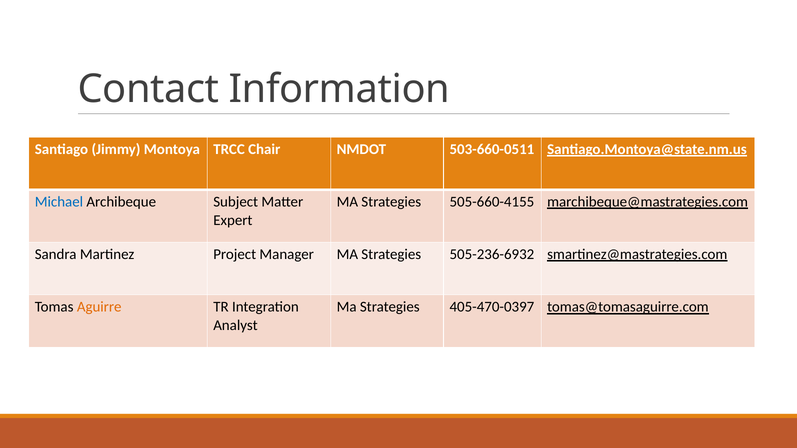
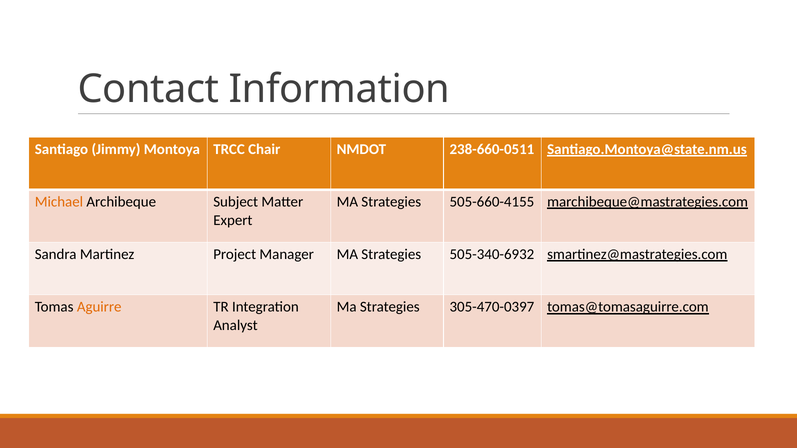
503-660-0511: 503-660-0511 -> 238-660-0511
Michael colour: blue -> orange
505-236-6932: 505-236-6932 -> 505-340-6932
405-470-0397: 405-470-0397 -> 305-470-0397
